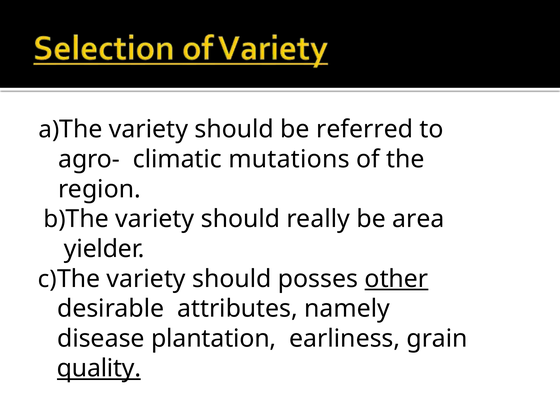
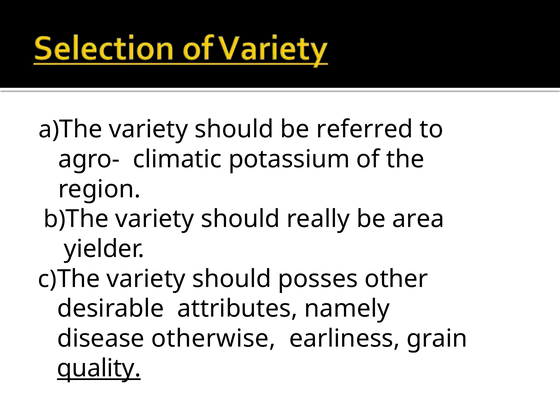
mutations: mutations -> potassium
other underline: present -> none
plantation: plantation -> otherwise
